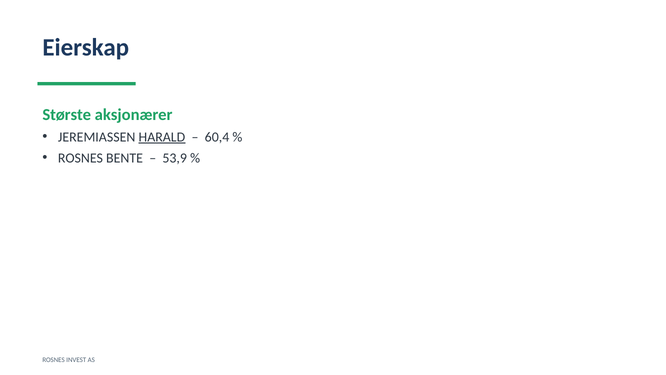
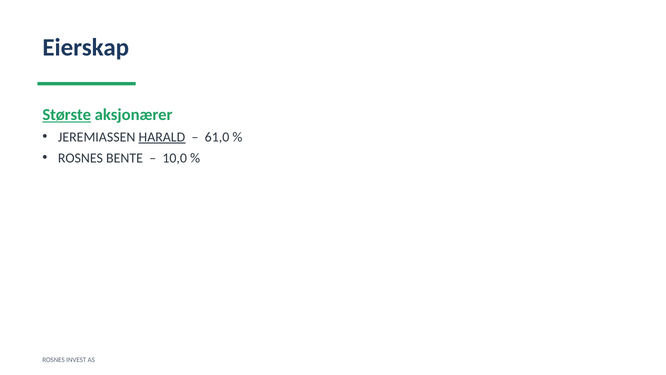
Største underline: none -> present
60,4: 60,4 -> 61,0
53,9: 53,9 -> 10,0
